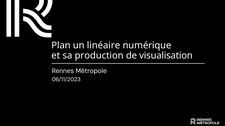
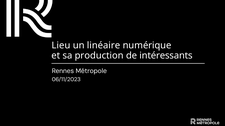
Plan: Plan -> Lieu
visualisation: visualisation -> intéressants
